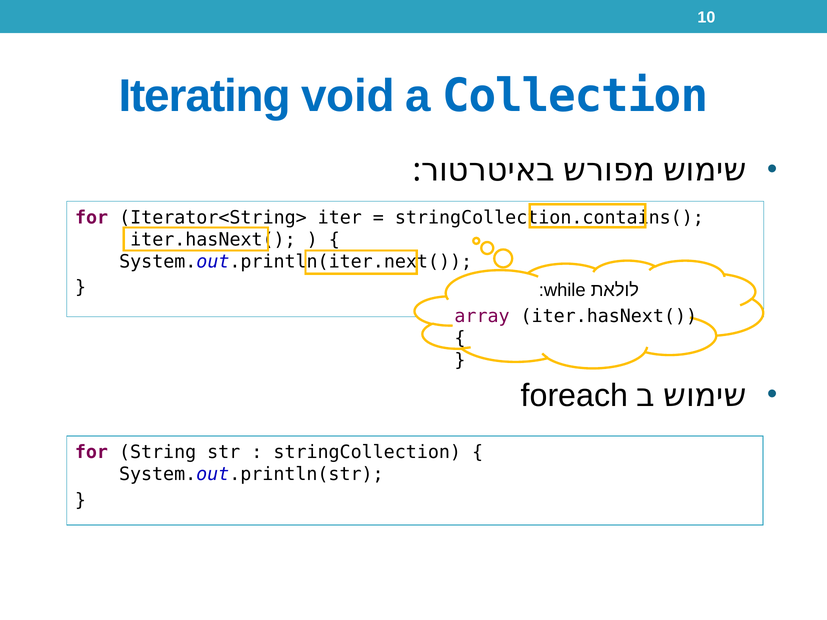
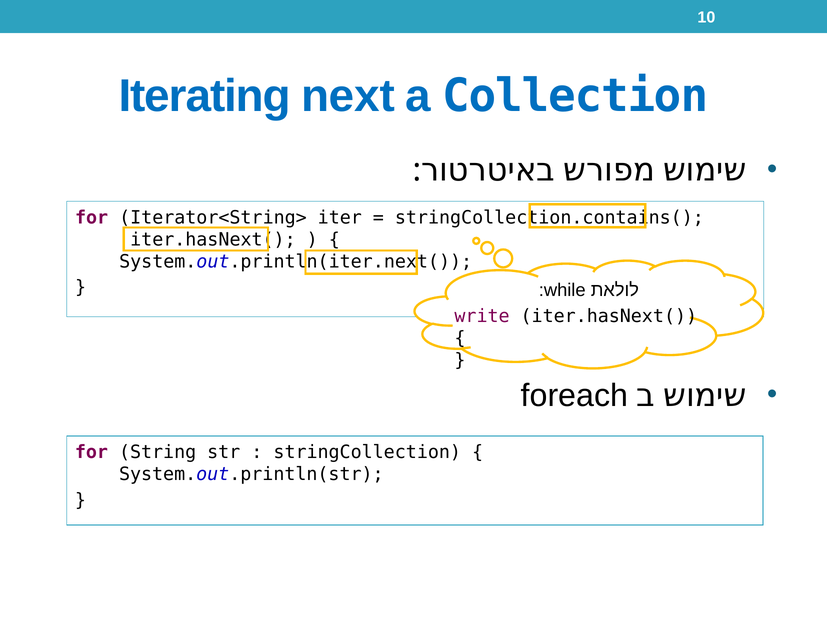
void: void -> next
array: array -> write
